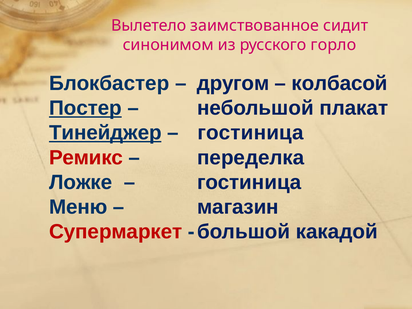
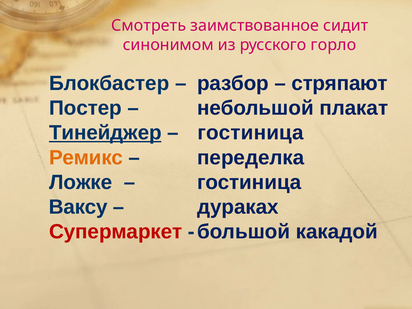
Вылетело: Вылетело -> Смотреть
другом: другом -> разбор
колбасой: колбасой -> стряпают
Постер underline: present -> none
Ремикс colour: red -> orange
Меню: Меню -> Ваксу
магазин: магазин -> дураках
